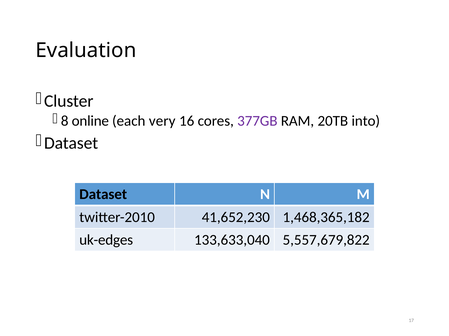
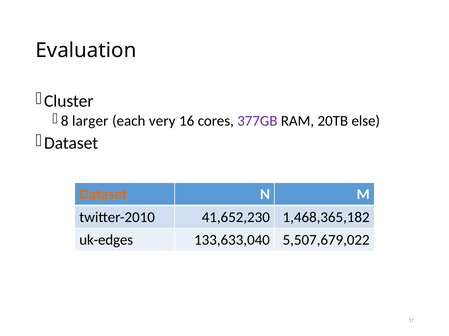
online: online -> larger
into: into -> else
Dataset at (103, 195) colour: black -> orange
5,557,679,822: 5,557,679,822 -> 5,507,679,022
